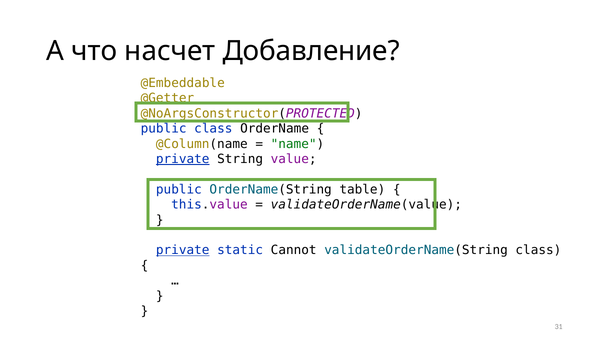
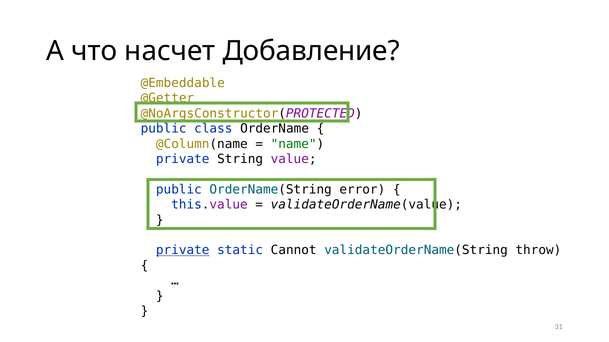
private at (183, 159) underline: present -> none
table: table -> error
validateOrderName(String class: class -> throw
